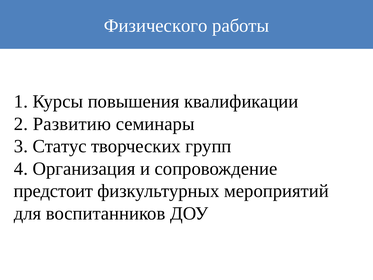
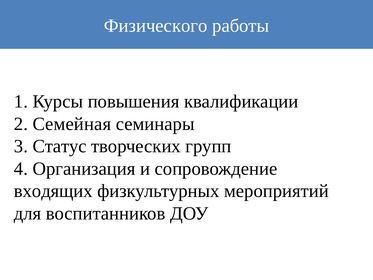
Развитию: Развитию -> Семейная
предстоит: предстоит -> входящих
